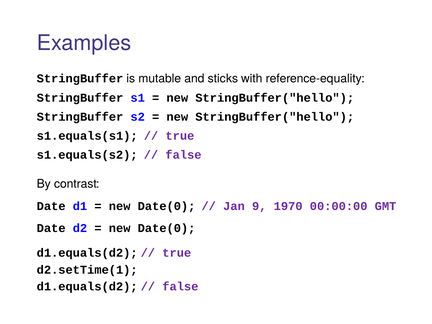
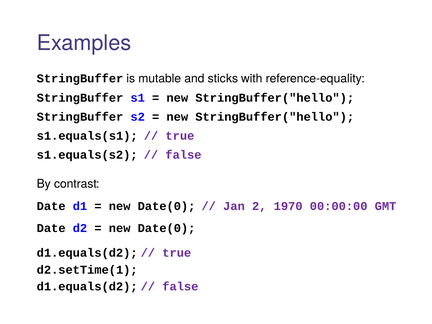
9: 9 -> 2
